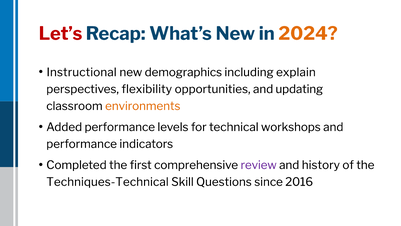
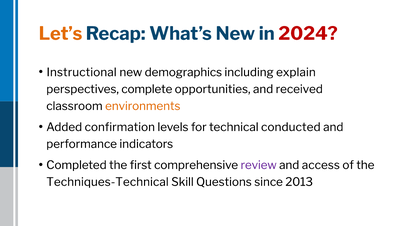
Let’s colour: red -> orange
2024 colour: orange -> red
flexibility: flexibility -> complete
updating: updating -> received
Added performance: performance -> confirmation
workshops: workshops -> conducted
history: history -> access
2016: 2016 -> 2013
